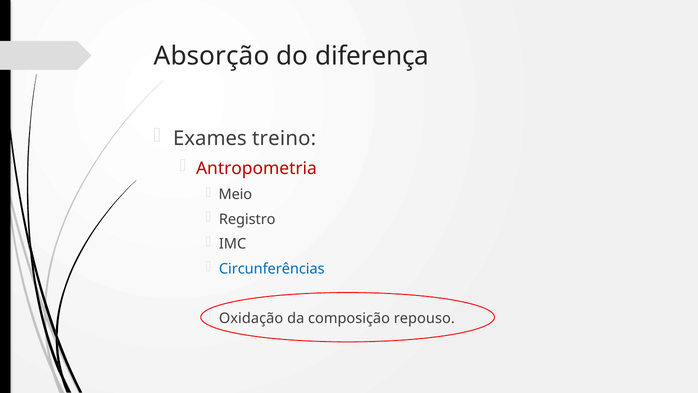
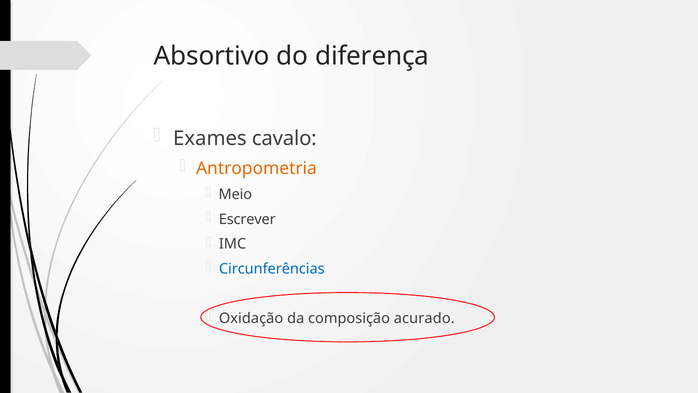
Absorção: Absorção -> Absortivo
treino: treino -> cavalo
Antropometria colour: red -> orange
Registro: Registro -> Escrever
repouso: repouso -> acurado
